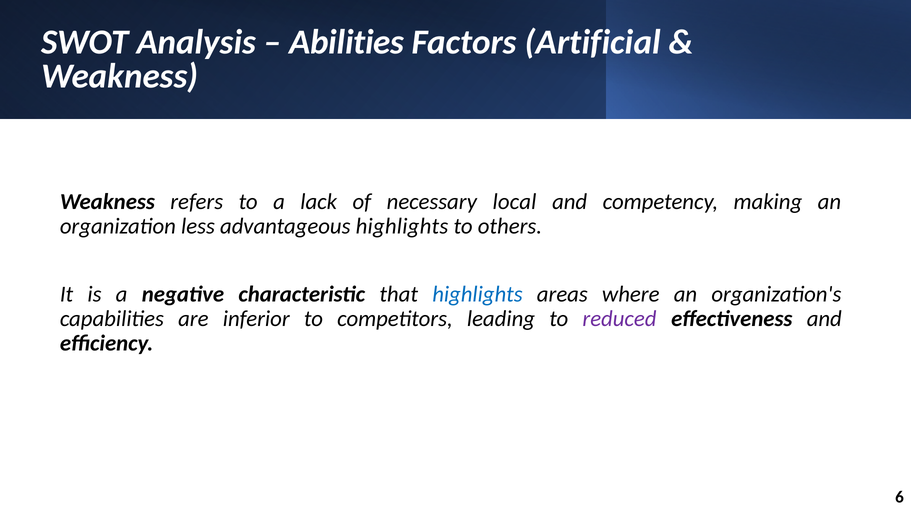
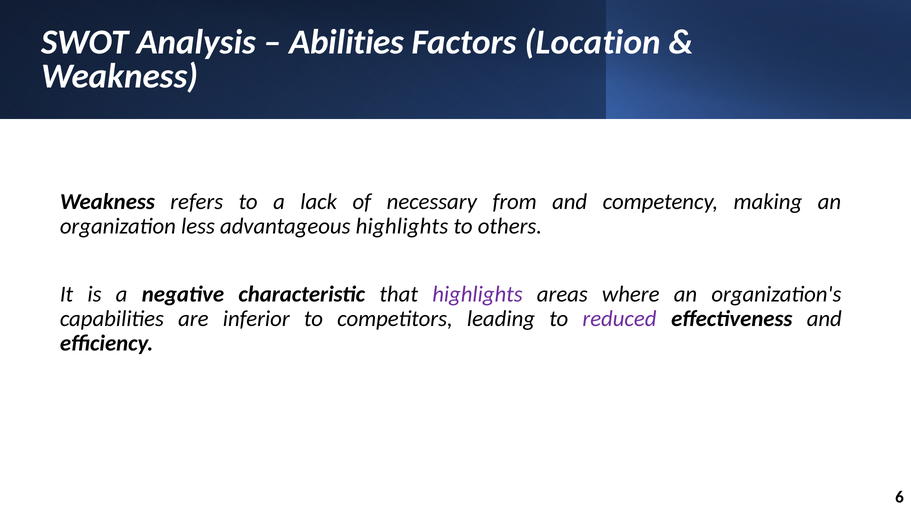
Artificial: Artificial -> Location
local: local -> from
highlights at (477, 294) colour: blue -> purple
